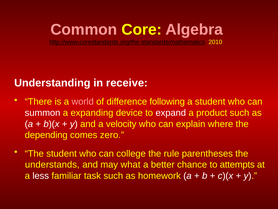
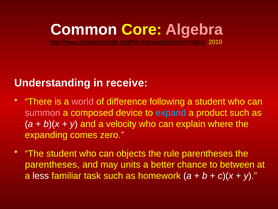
Common colour: pink -> white
summon colour: white -> pink
expanding: expanding -> composed
expand colour: white -> light blue
depending: depending -> expanding
college: college -> objects
understands at (52, 164): understands -> parentheses
what: what -> units
attempts: attempts -> between
